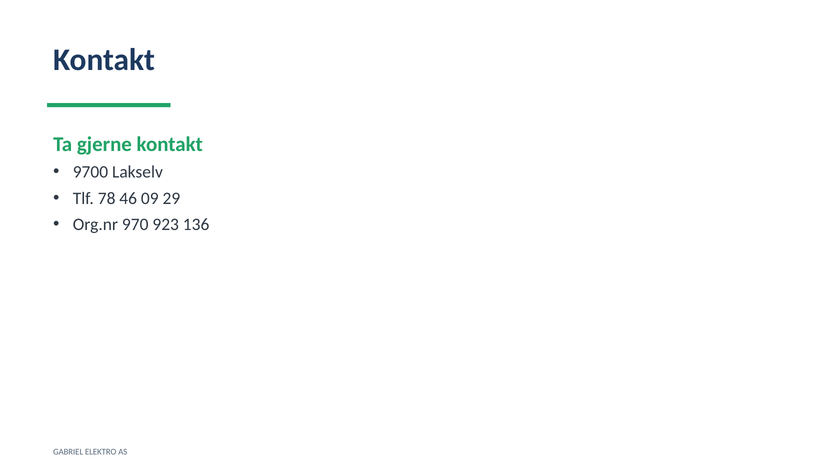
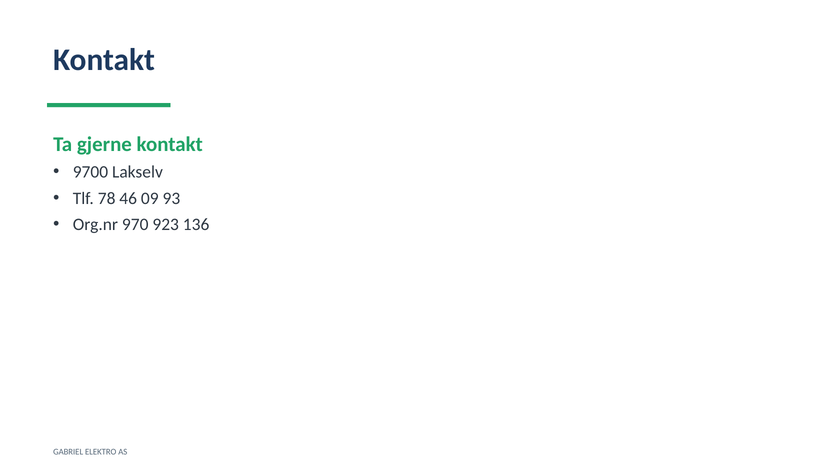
29: 29 -> 93
